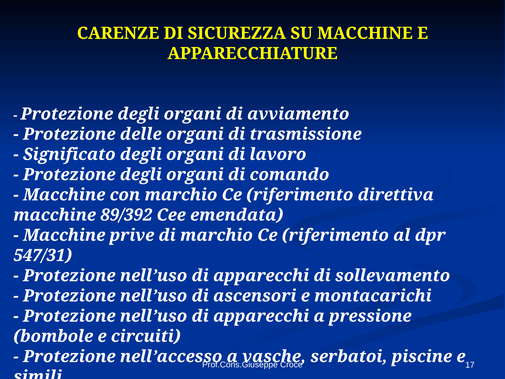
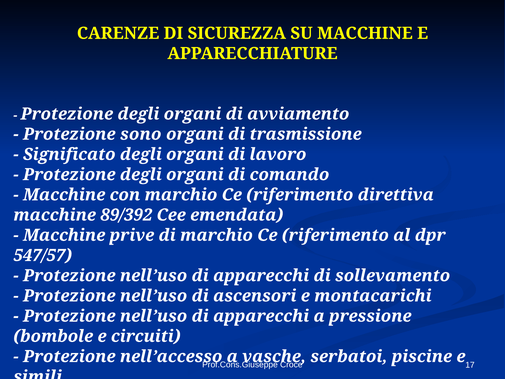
delle: delle -> sono
547/31: 547/31 -> 547/57
